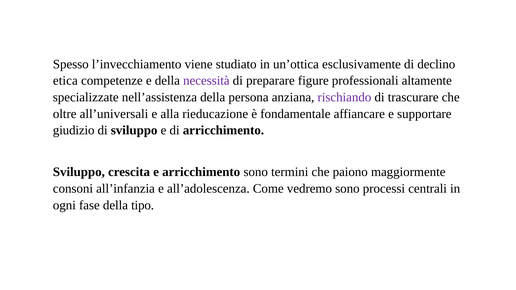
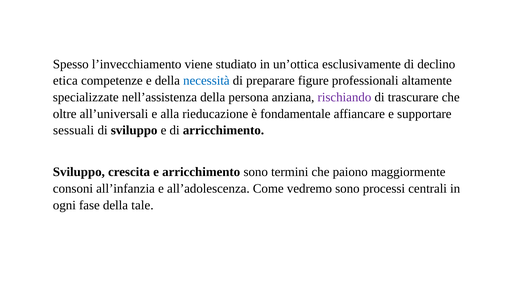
necessità colour: purple -> blue
giudizio: giudizio -> sessuali
tipo: tipo -> tale
